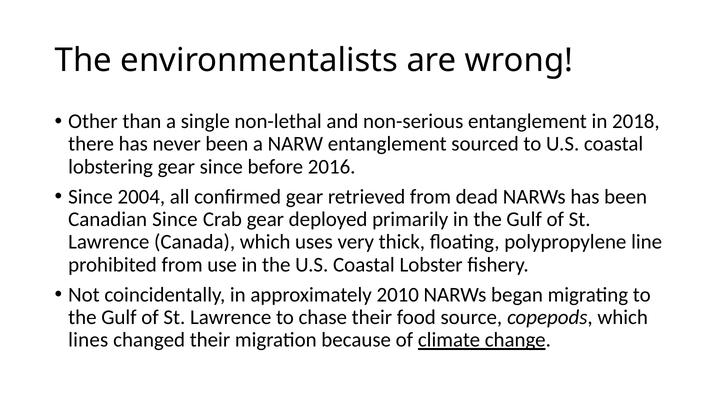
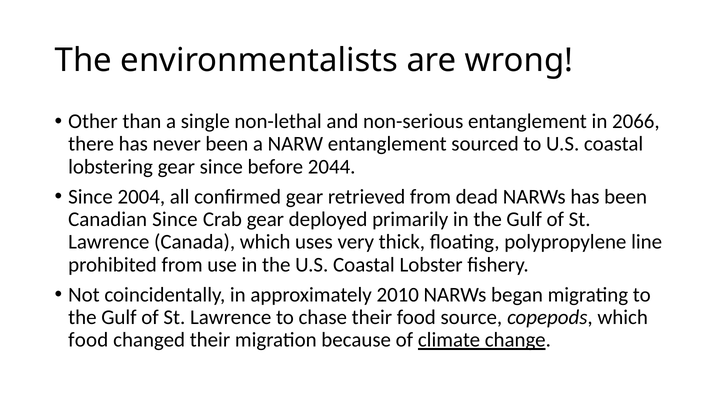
2018: 2018 -> 2066
2016: 2016 -> 2044
lines at (88, 340): lines -> food
